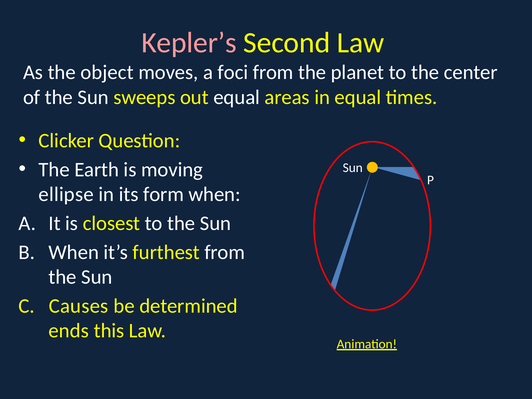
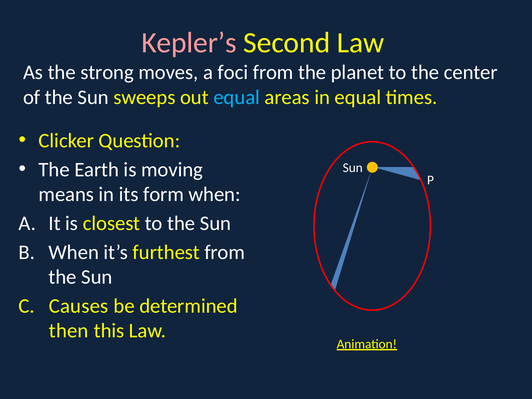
object: object -> strong
equal at (237, 97) colour: white -> light blue
ellipse: ellipse -> means
ends: ends -> then
